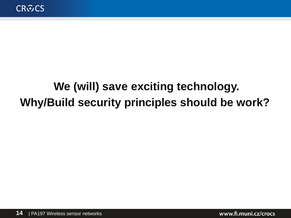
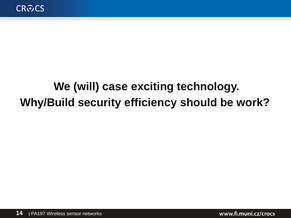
save: save -> case
principles: principles -> efficiency
